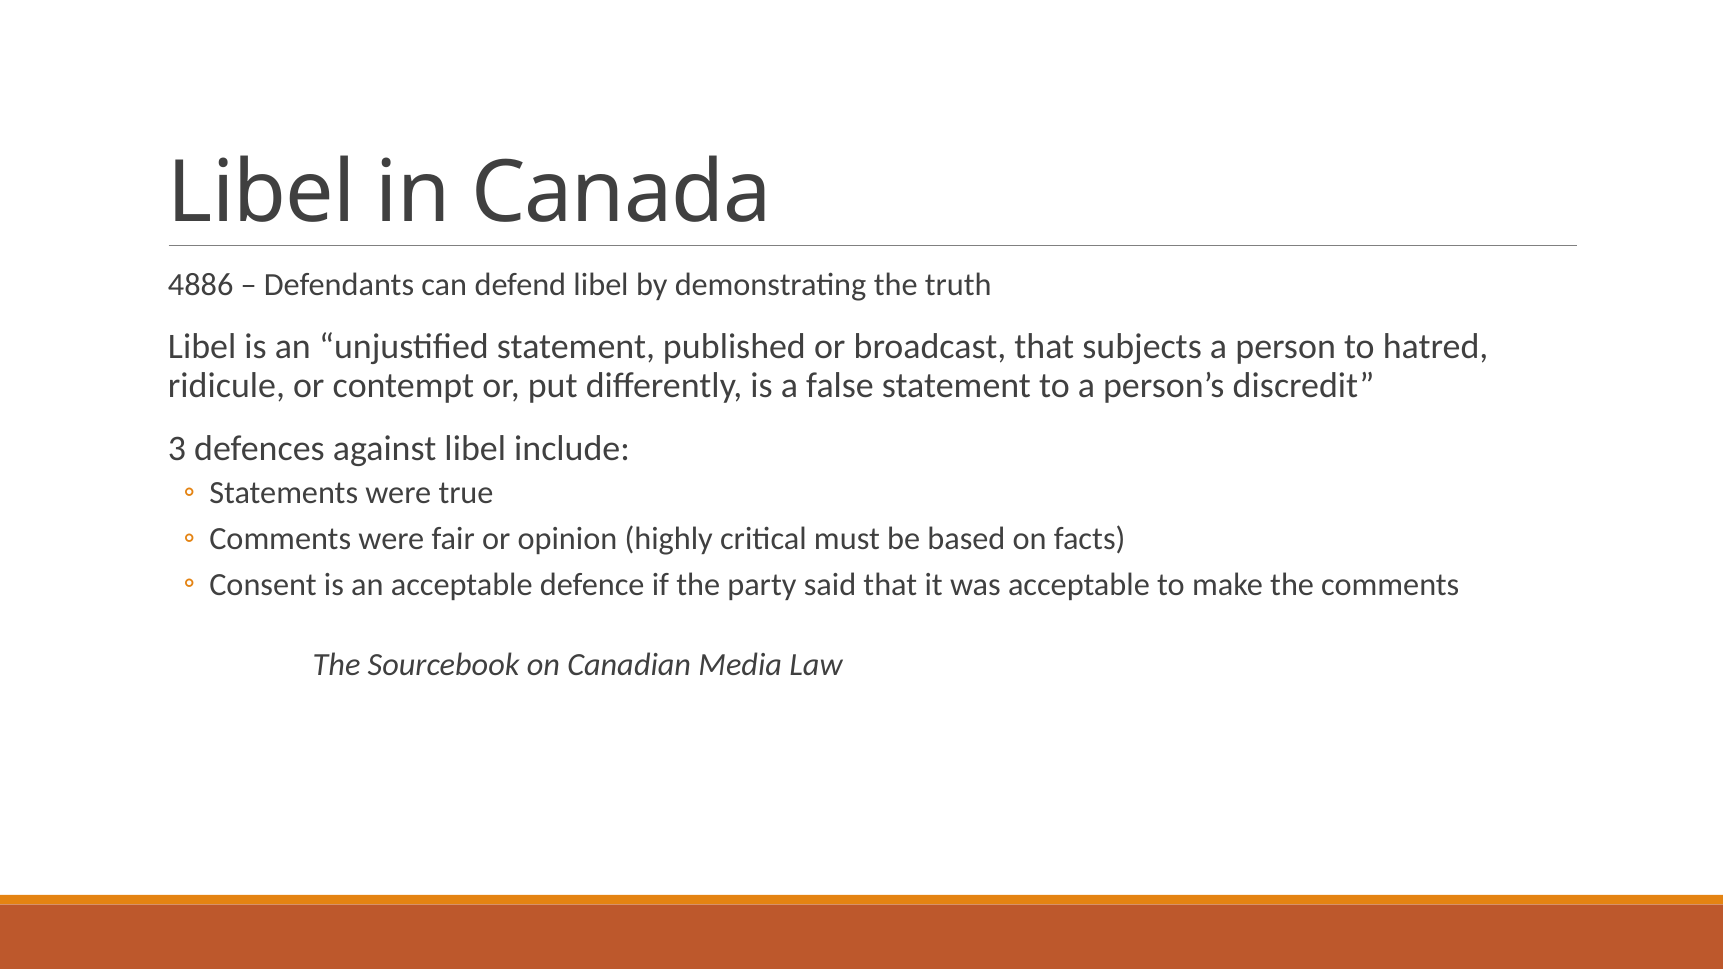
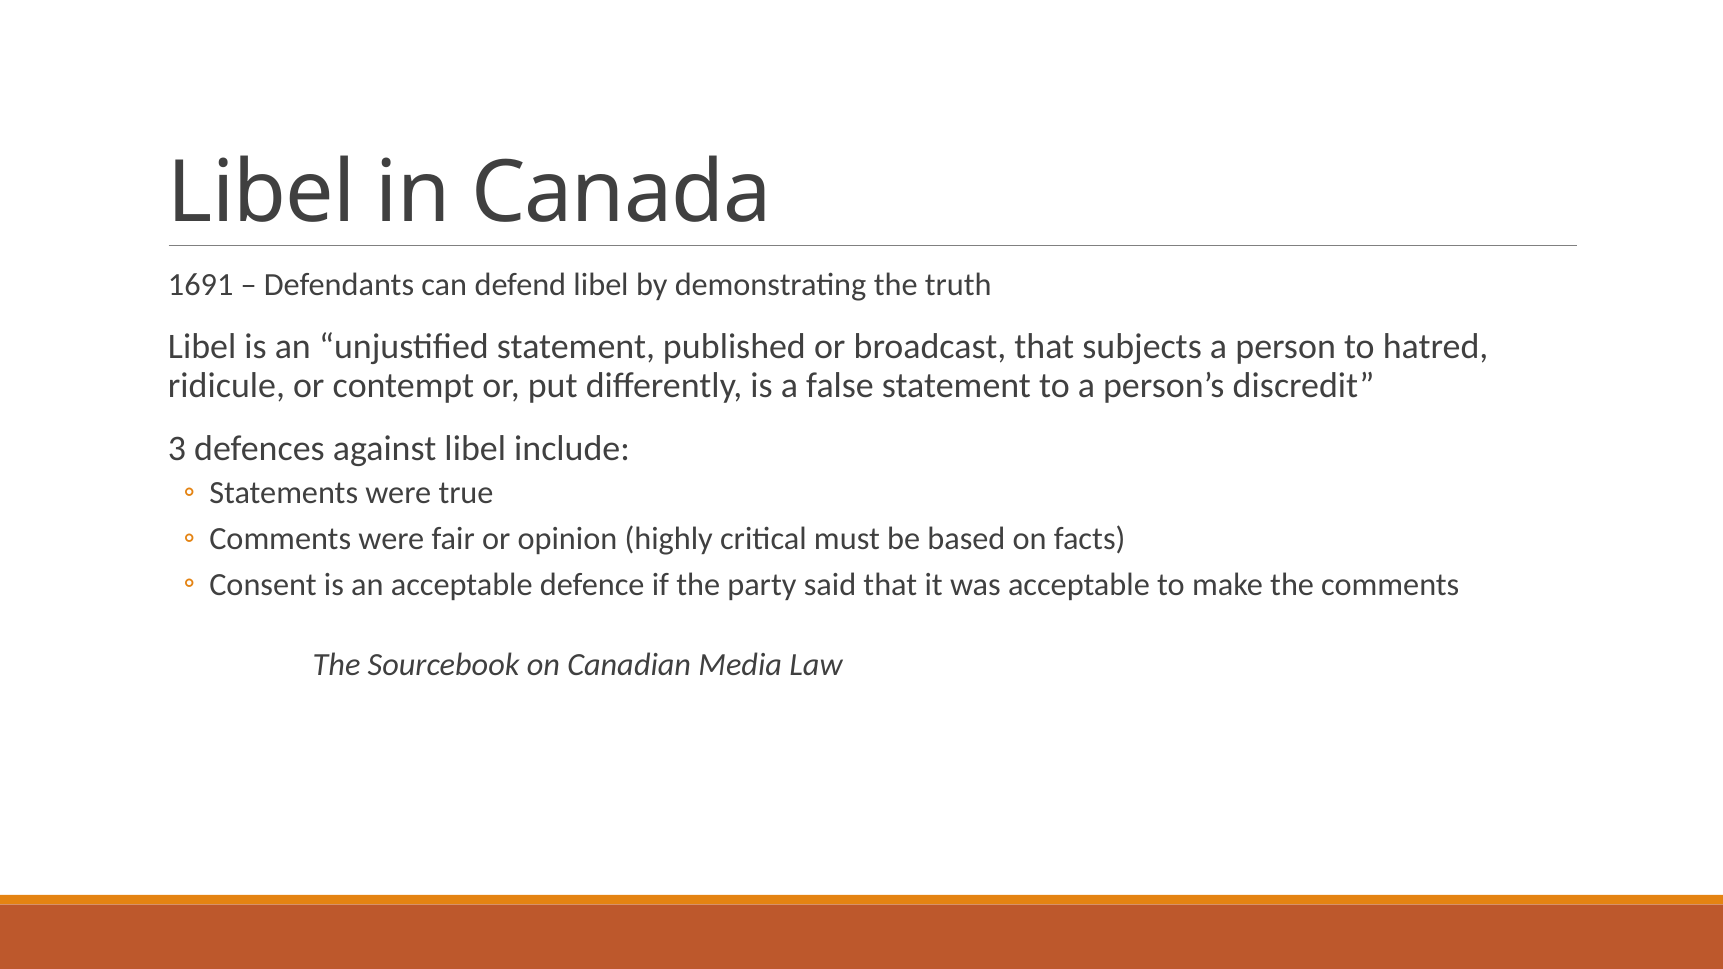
4886: 4886 -> 1691
